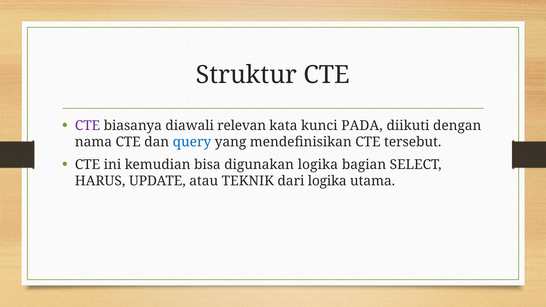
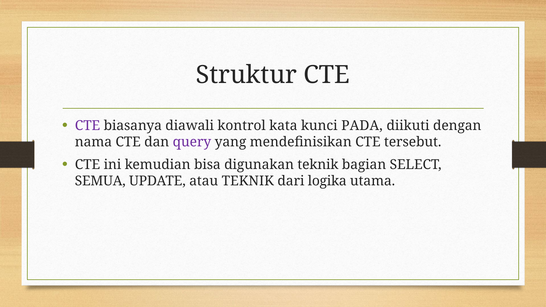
relevan: relevan -> kontrol
query colour: blue -> purple
digunakan logika: logika -> teknik
HARUS: HARUS -> SEMUA
